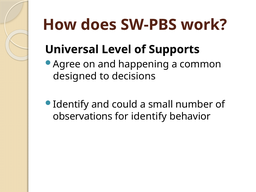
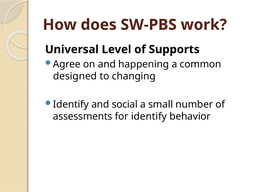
decisions: decisions -> changing
could: could -> social
observations: observations -> assessments
